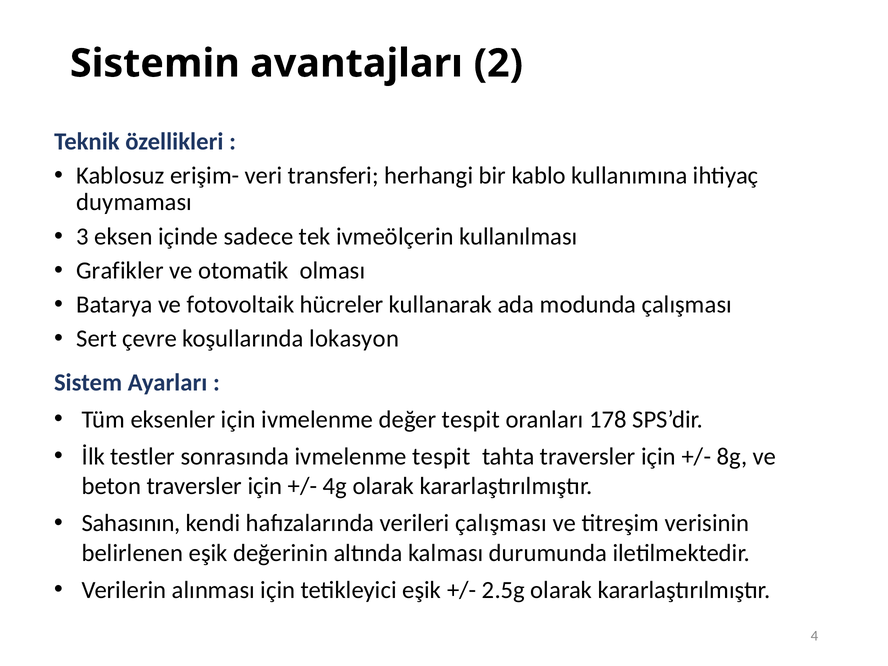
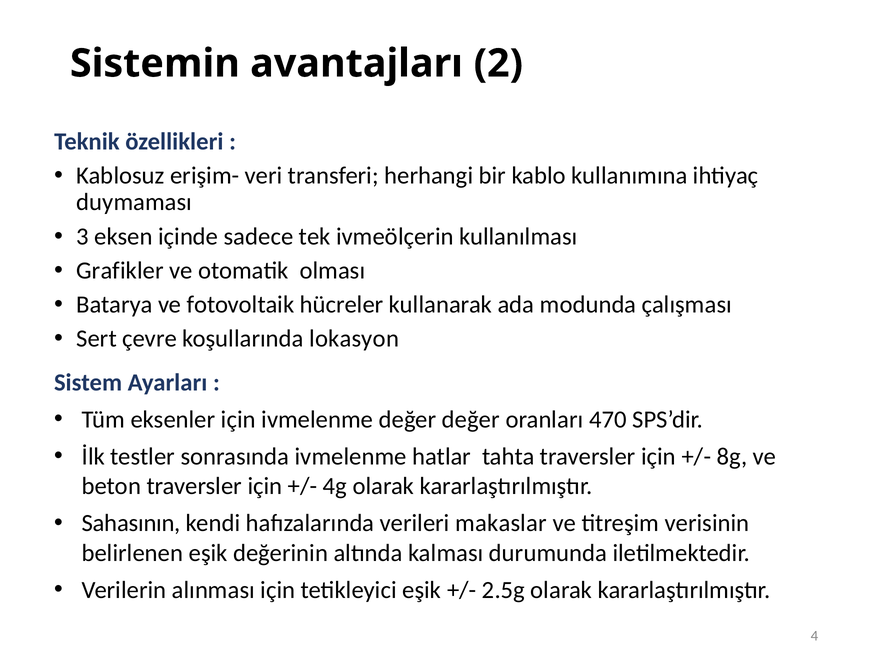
değer tespit: tespit -> değer
178: 178 -> 470
ivmelenme tespit: tespit -> hatlar
verileri çalışması: çalışması -> makaslar
